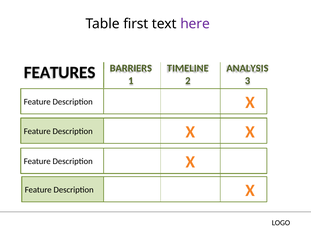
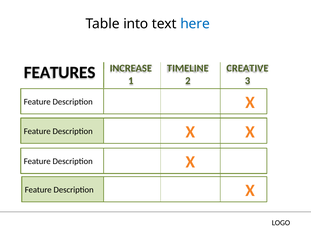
first: first -> into
here colour: purple -> blue
BARRIERS: BARRIERS -> INCREASE
ANALYSIS: ANALYSIS -> CREATIVE
